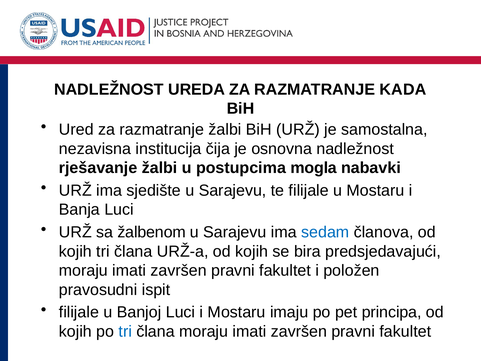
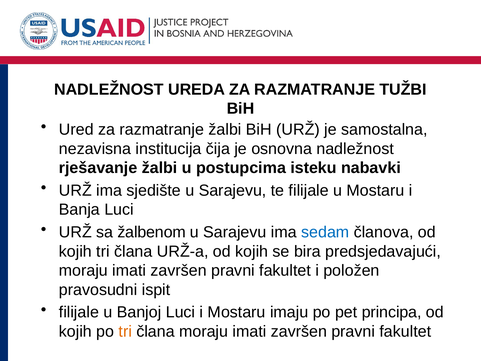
KADA: KADA -> TUŽBI
mogla: mogla -> isteku
tri at (125, 331) colour: blue -> orange
